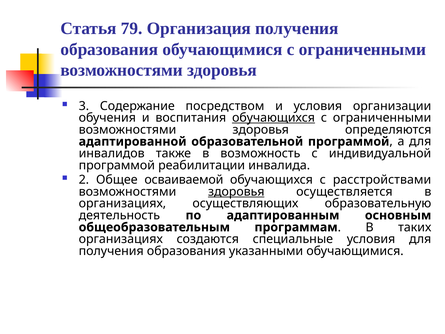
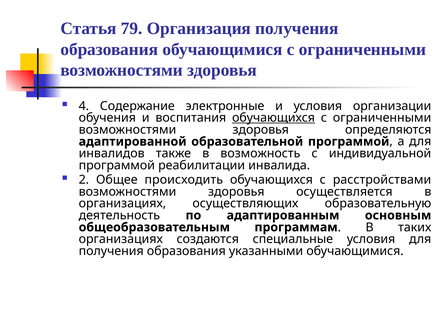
3: 3 -> 4
посредством: посредством -> электронные
осваиваемой: осваиваемой -> происходить
здоровья at (236, 191) underline: present -> none
